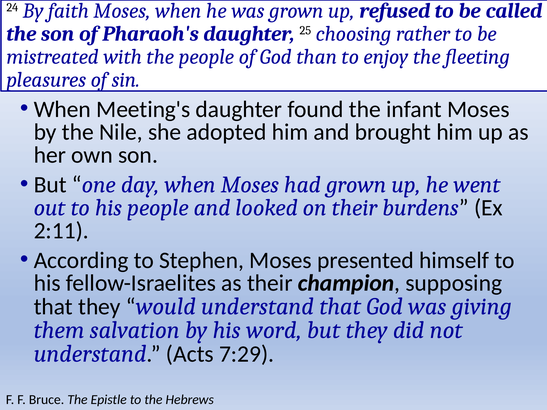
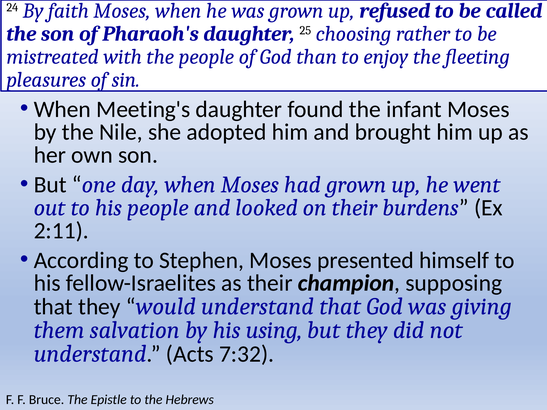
word: word -> using
7:29: 7:29 -> 7:32
